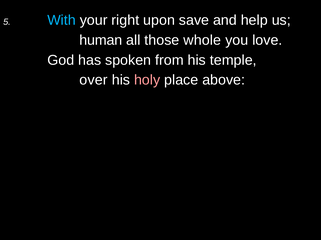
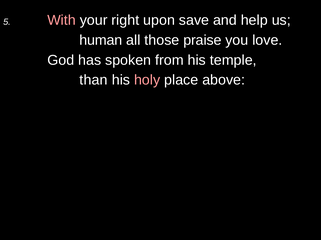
With colour: light blue -> pink
whole: whole -> praise
over: over -> than
